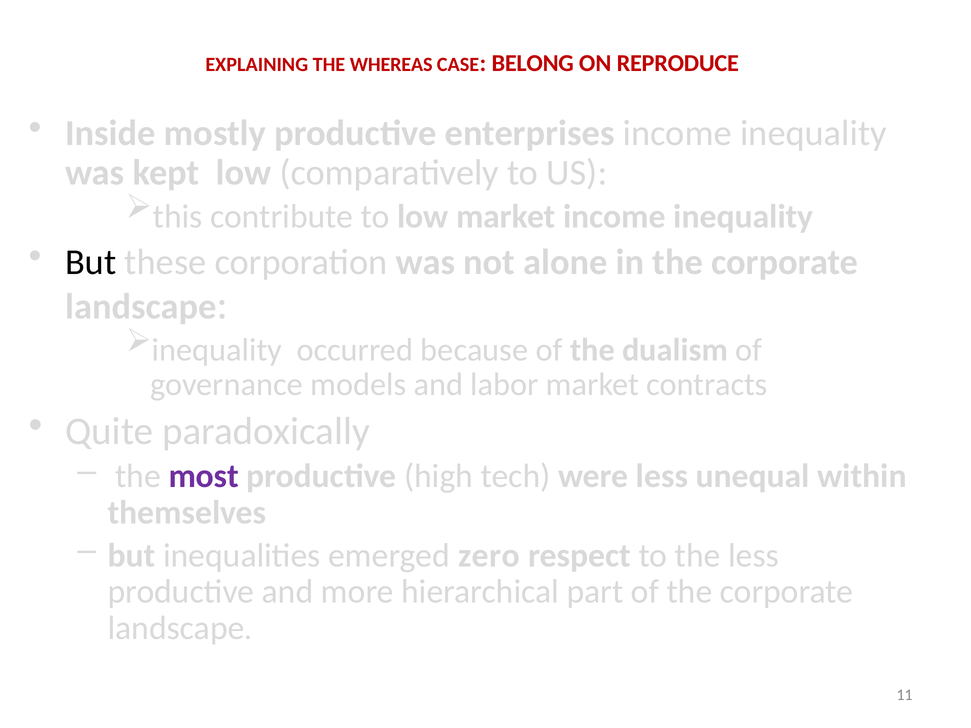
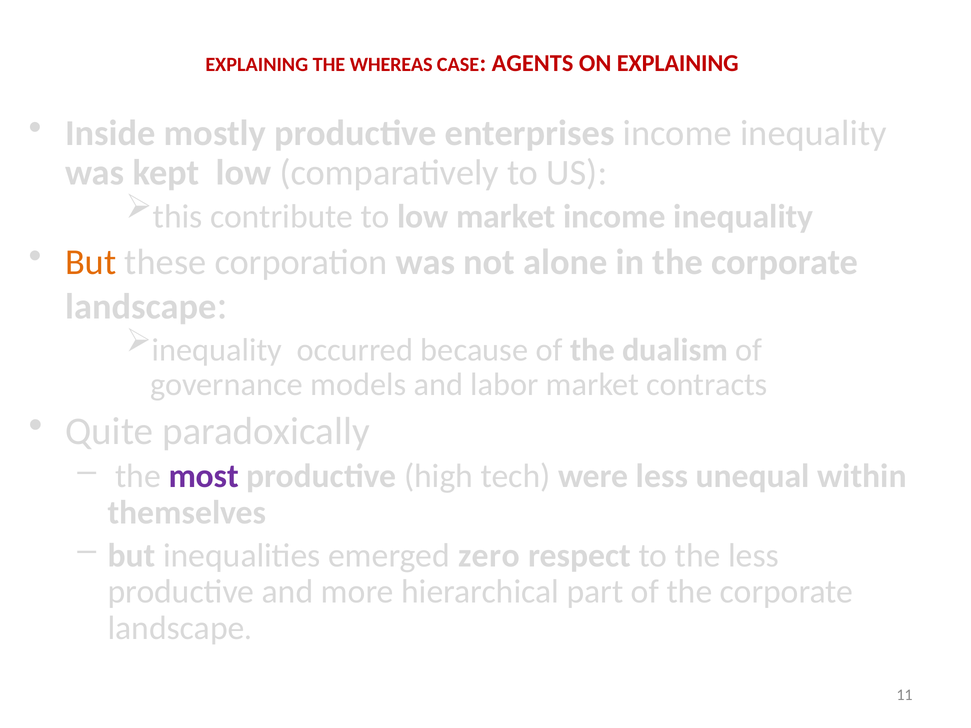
BELONG: BELONG -> AGENTS
ON REPRODUCE: REPRODUCE -> EXPLAINING
But at (91, 262) colour: black -> orange
